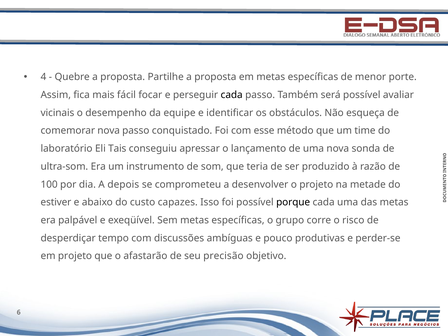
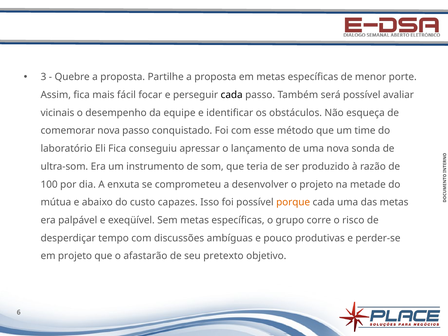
4: 4 -> 3
Eli Tais: Tais -> Fica
depois: depois -> enxuta
estiver: estiver -> mútua
porque colour: black -> orange
precisão: precisão -> pretexto
